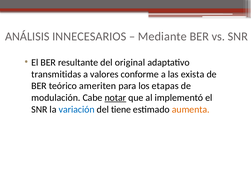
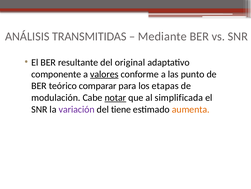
INNECESARIOS: INNECESARIOS -> TRANSMITIDAS
transmitidas: transmitidas -> componente
valores underline: none -> present
exista: exista -> punto
ameriten: ameriten -> comparar
implementó: implementó -> simplificada
variación colour: blue -> purple
